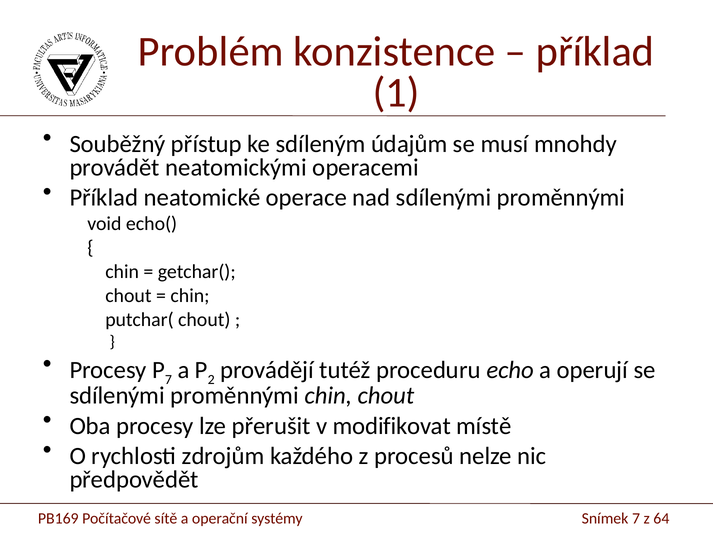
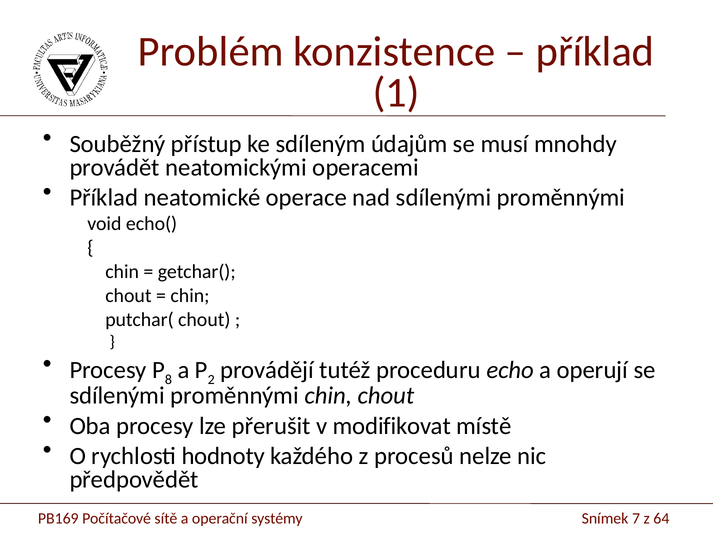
7 at (168, 379): 7 -> 8
zdrojům: zdrojům -> hodnoty
